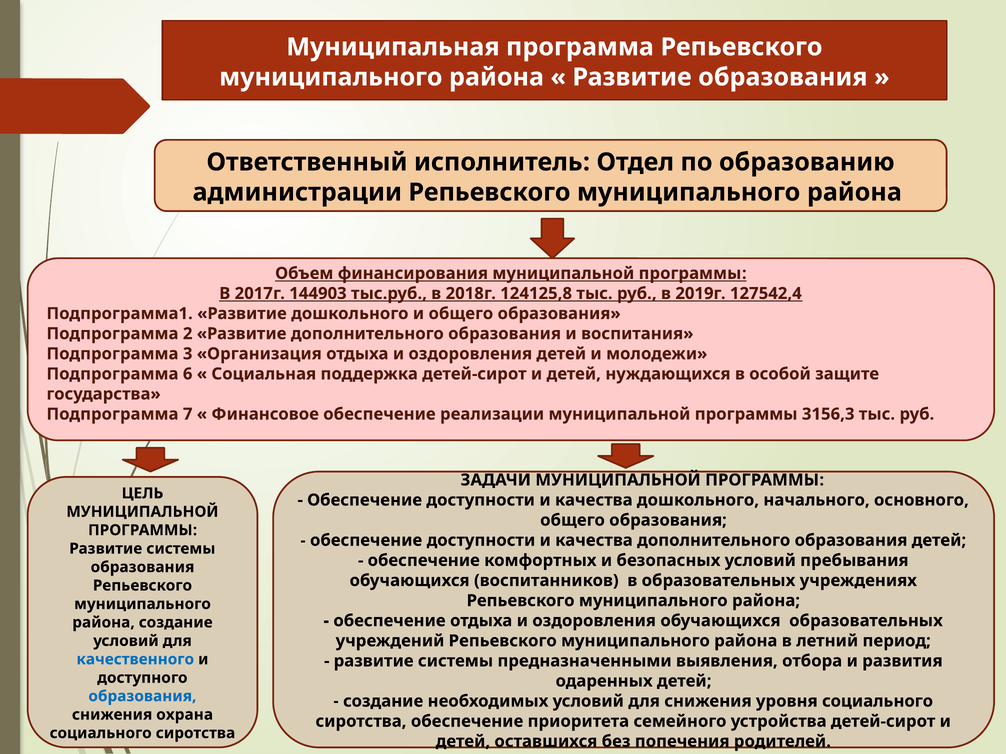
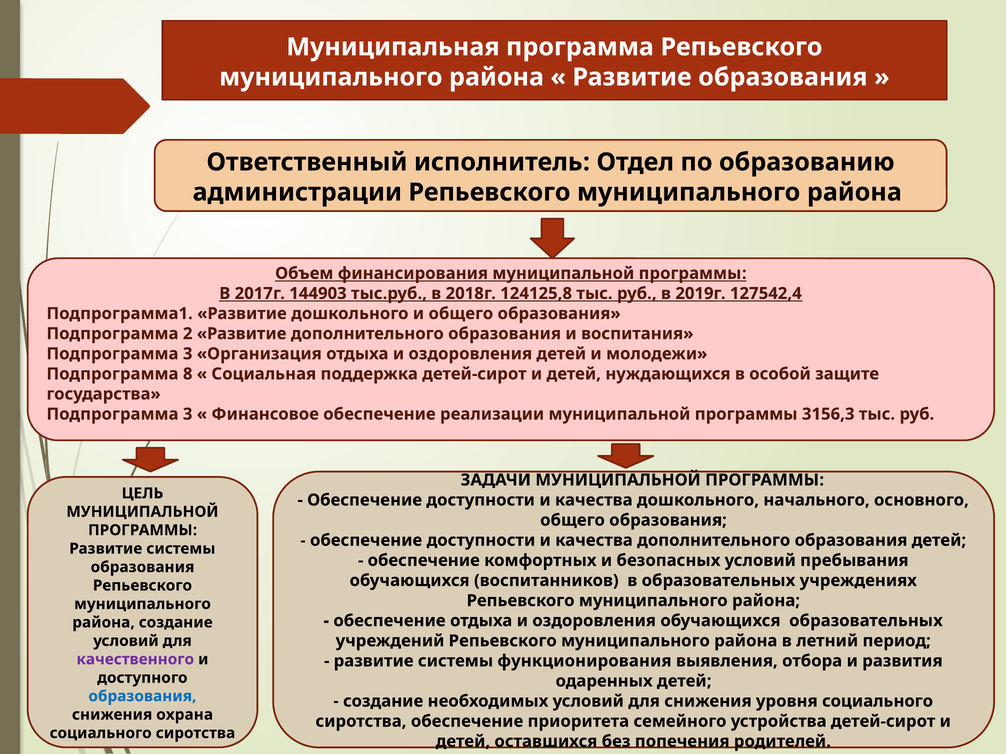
6: 6 -> 8
7 at (188, 414): 7 -> 3
качественного colour: blue -> purple
предназначенными: предназначенными -> функционирования
